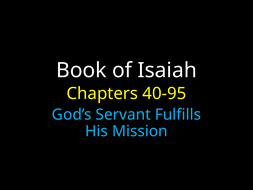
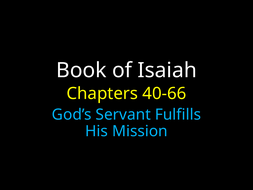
40-95: 40-95 -> 40-66
